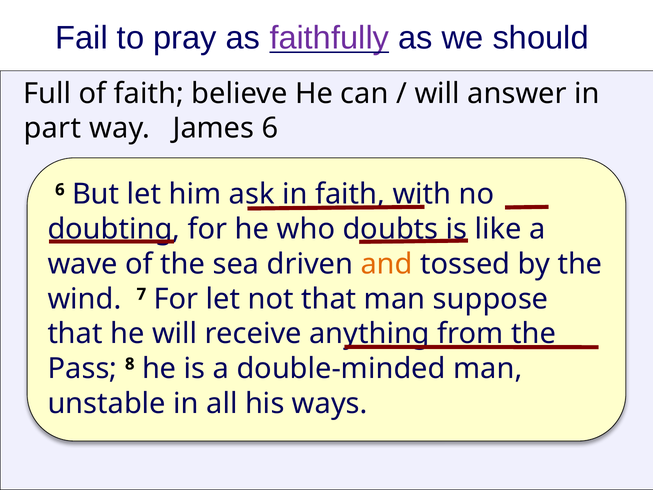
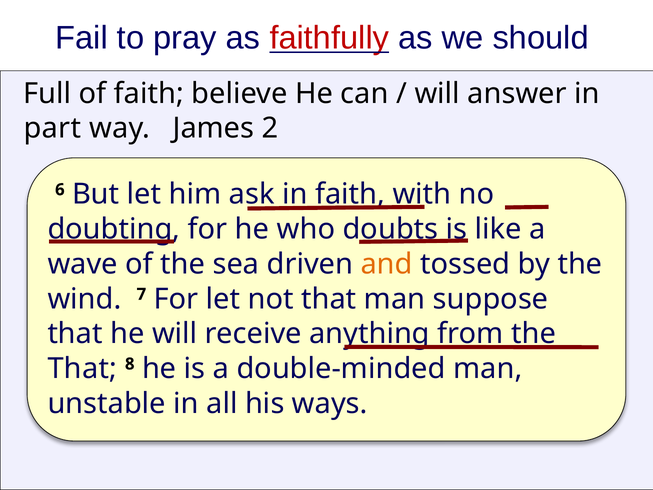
faithfully colour: purple -> red
James 6: 6 -> 2
Pass at (82, 368): Pass -> That
